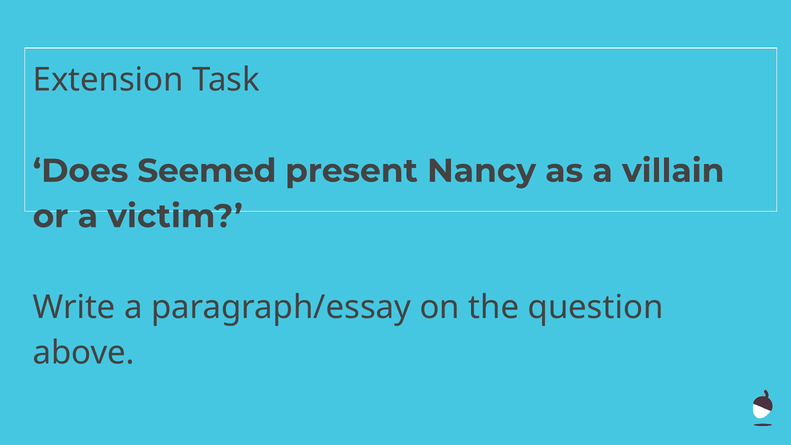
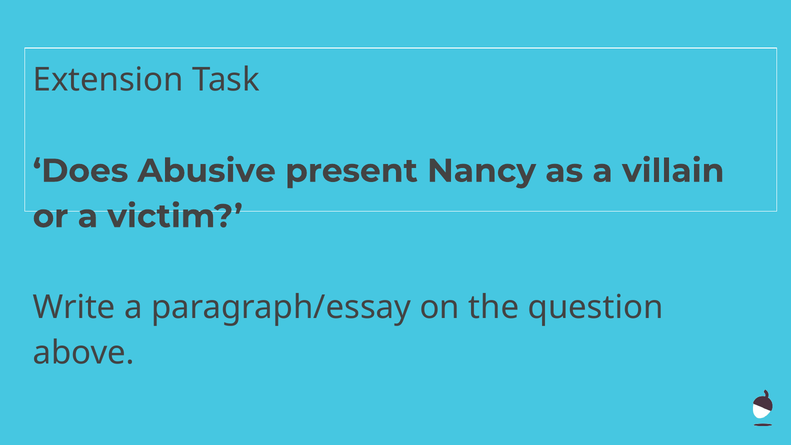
Seemed: Seemed -> Abusive
